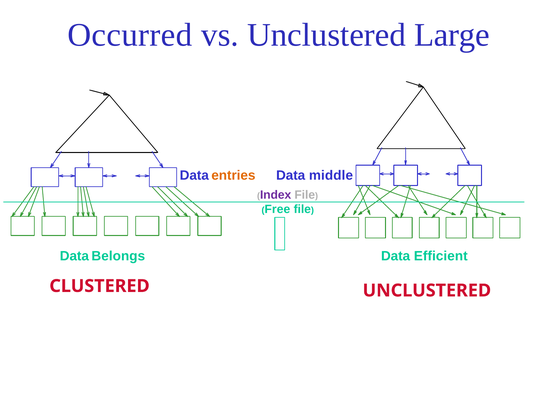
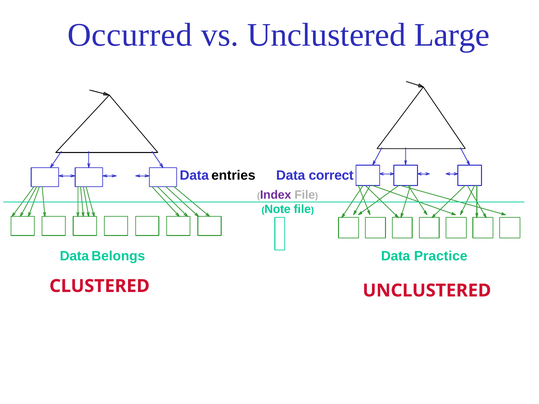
entries colour: orange -> black
middle: middle -> correct
Free: Free -> Note
Efficient: Efficient -> Practice
